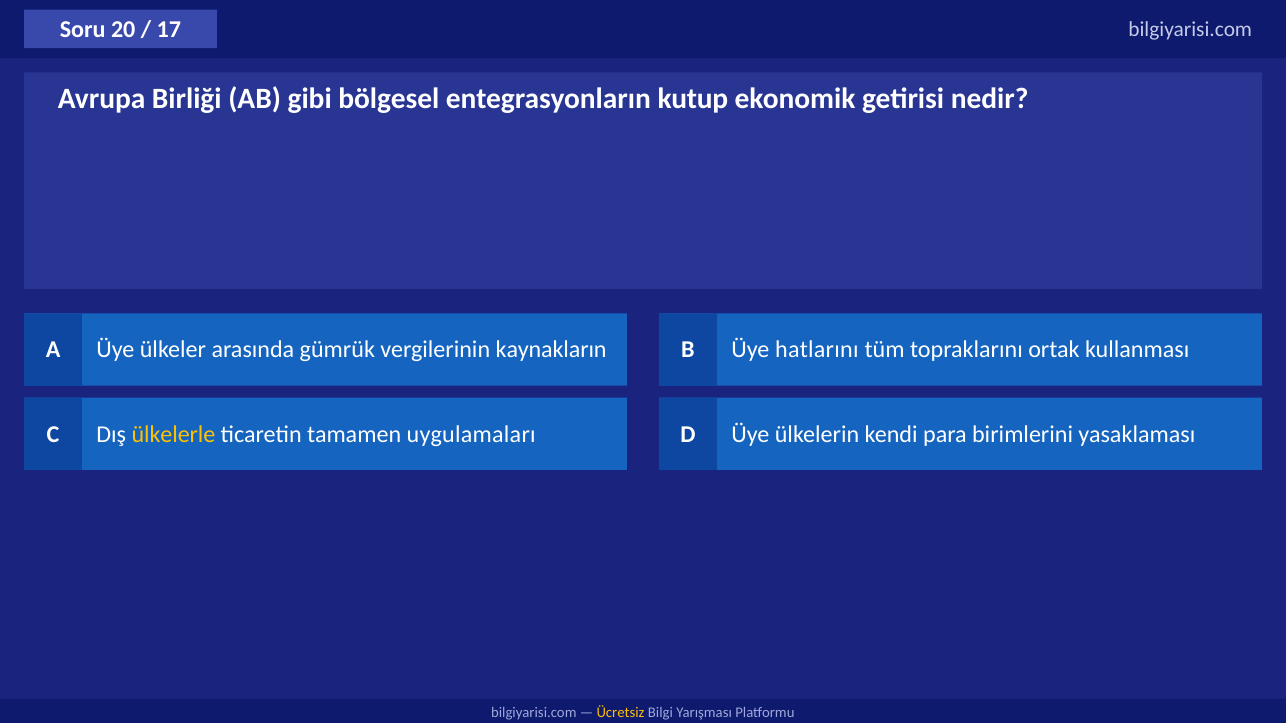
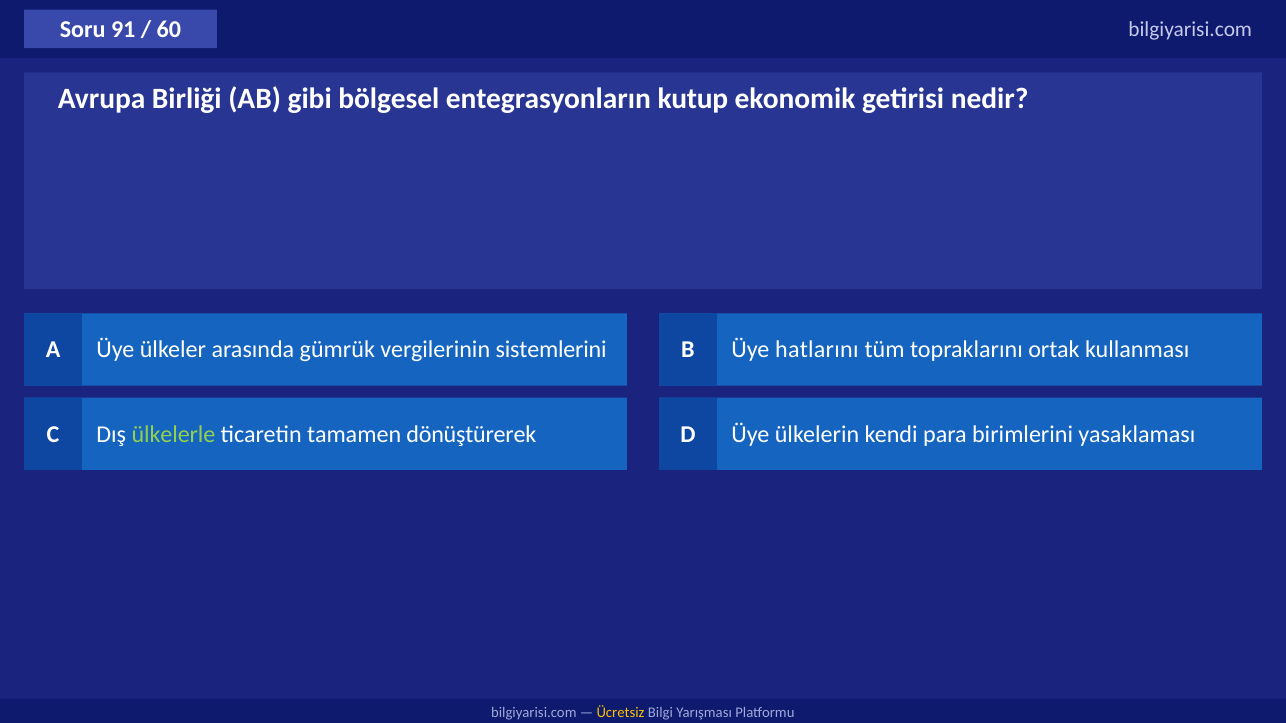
20: 20 -> 91
17: 17 -> 60
kaynakların: kaynakların -> sistemlerini
ülkelerle colour: yellow -> light green
uygulamaları: uygulamaları -> dönüştürerek
